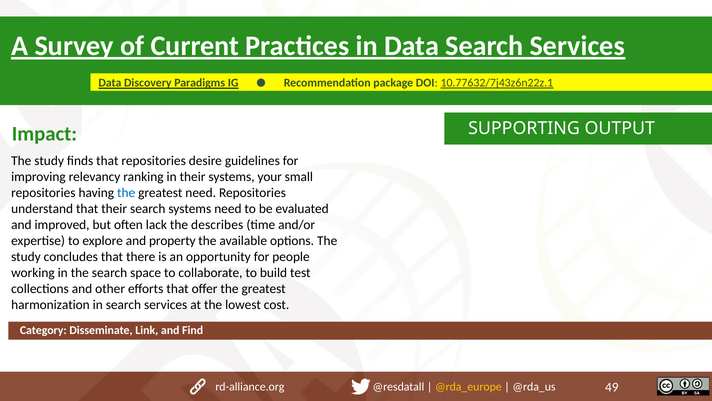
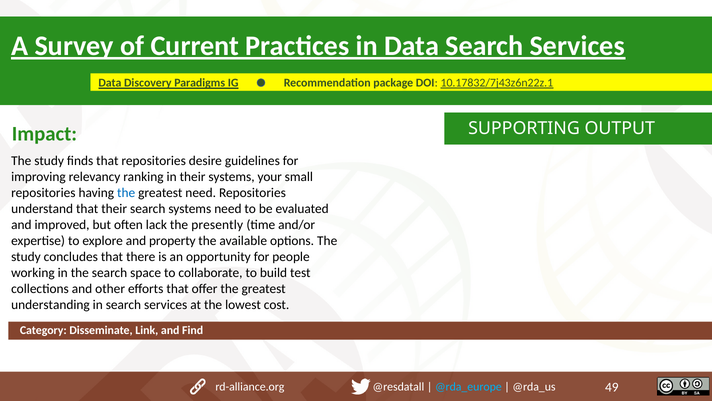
10.77632/7j43z6n22z.1: 10.77632/7j43z6n22z.1 -> 10.17832/7j43z6n22z.1
describes: describes -> presently
harmonization: harmonization -> understanding
@rda_europe colour: yellow -> light blue
